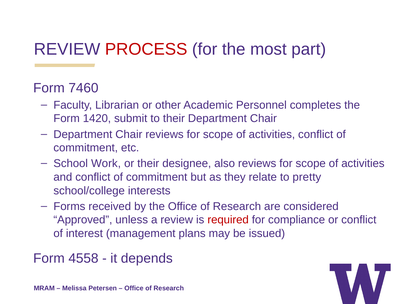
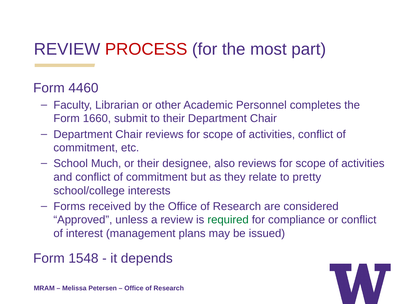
7460: 7460 -> 4460
1420: 1420 -> 1660
Work: Work -> Much
required colour: red -> green
4558: 4558 -> 1548
